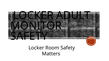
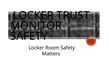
ADULT: ADULT -> TRUST
